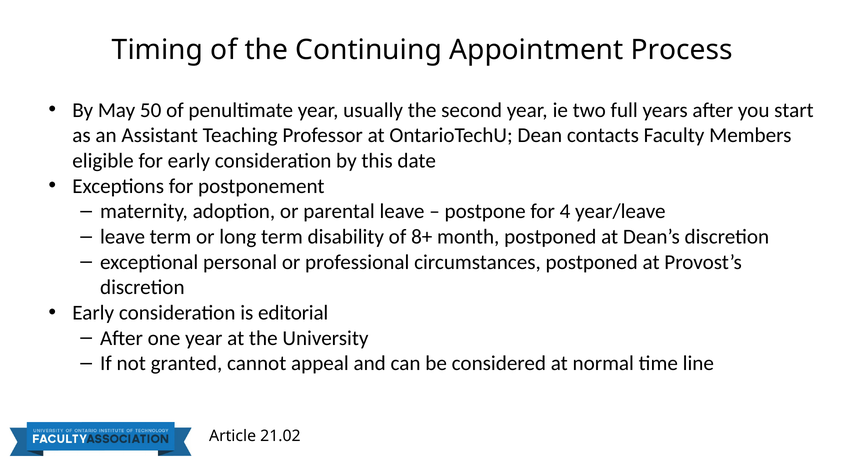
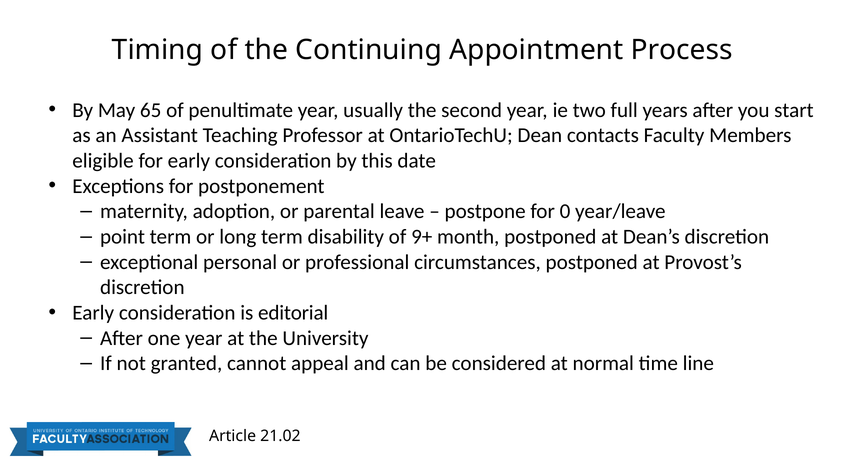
50: 50 -> 65
4: 4 -> 0
leave at (123, 237): leave -> point
8+: 8+ -> 9+
